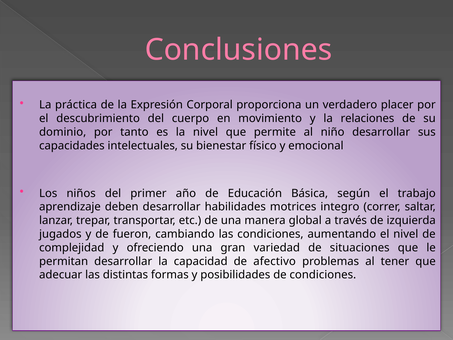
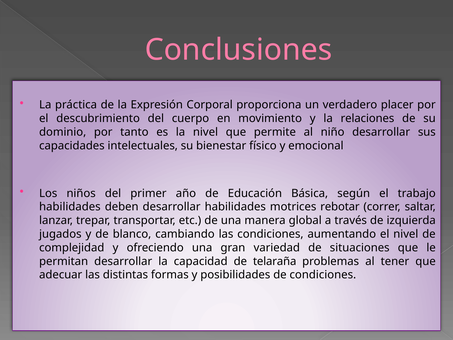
aprendizaje at (70, 207): aprendizaje -> habilidades
integro: integro -> rebotar
fueron: fueron -> blanco
afectivo: afectivo -> telaraña
